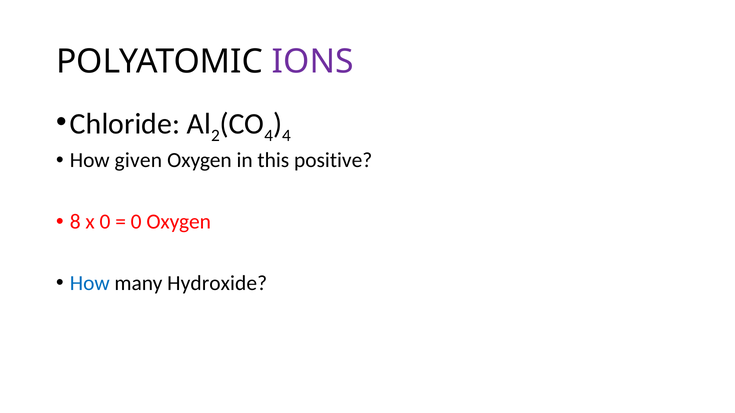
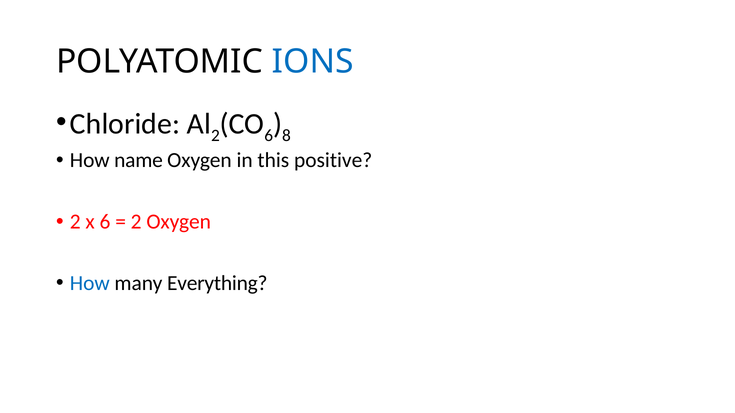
IONS colour: purple -> blue
4 at (269, 136): 4 -> 6
4 at (286, 136): 4 -> 8
given: given -> name
8 at (75, 222): 8 -> 2
x 0: 0 -> 6
0 at (136, 222): 0 -> 2
Hydroxide: Hydroxide -> Everything
